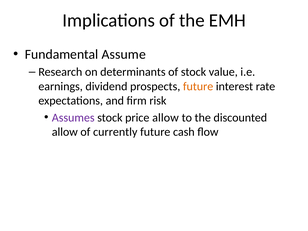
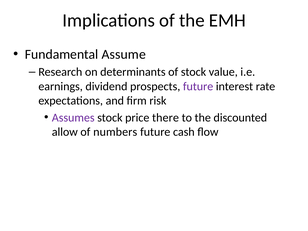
future at (198, 86) colour: orange -> purple
price allow: allow -> there
currently: currently -> numbers
